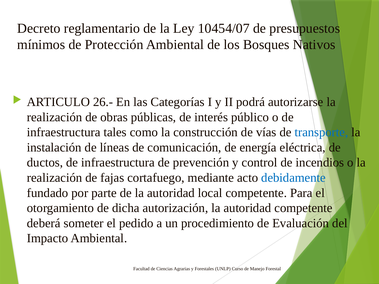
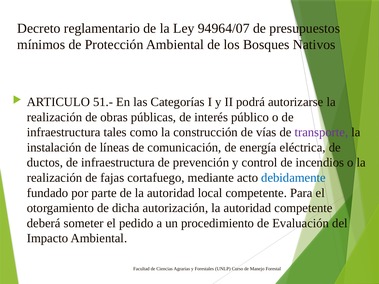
10454/07: 10454/07 -> 94964/07
26.-: 26.- -> 51.-
transporte colour: blue -> purple
